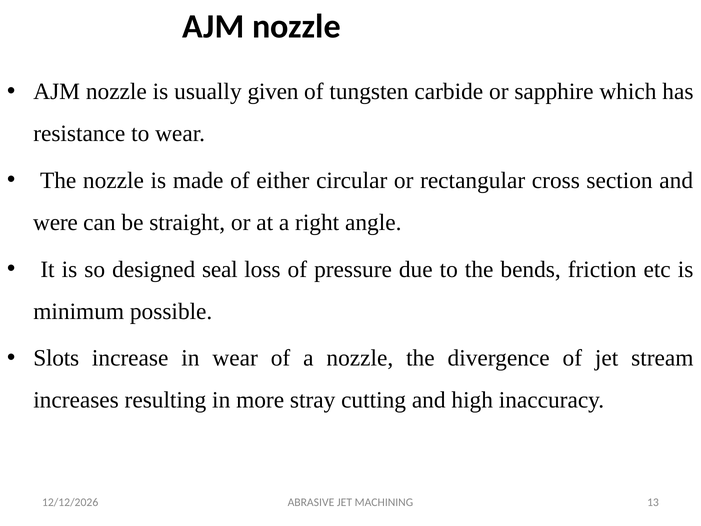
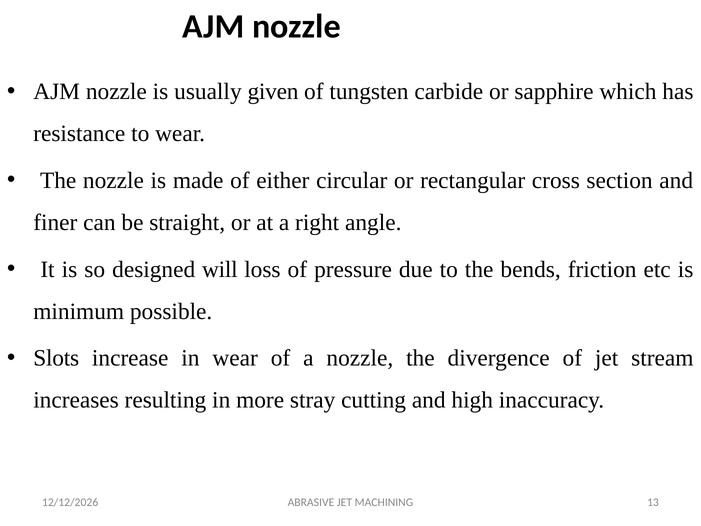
were: were -> finer
seal: seal -> will
